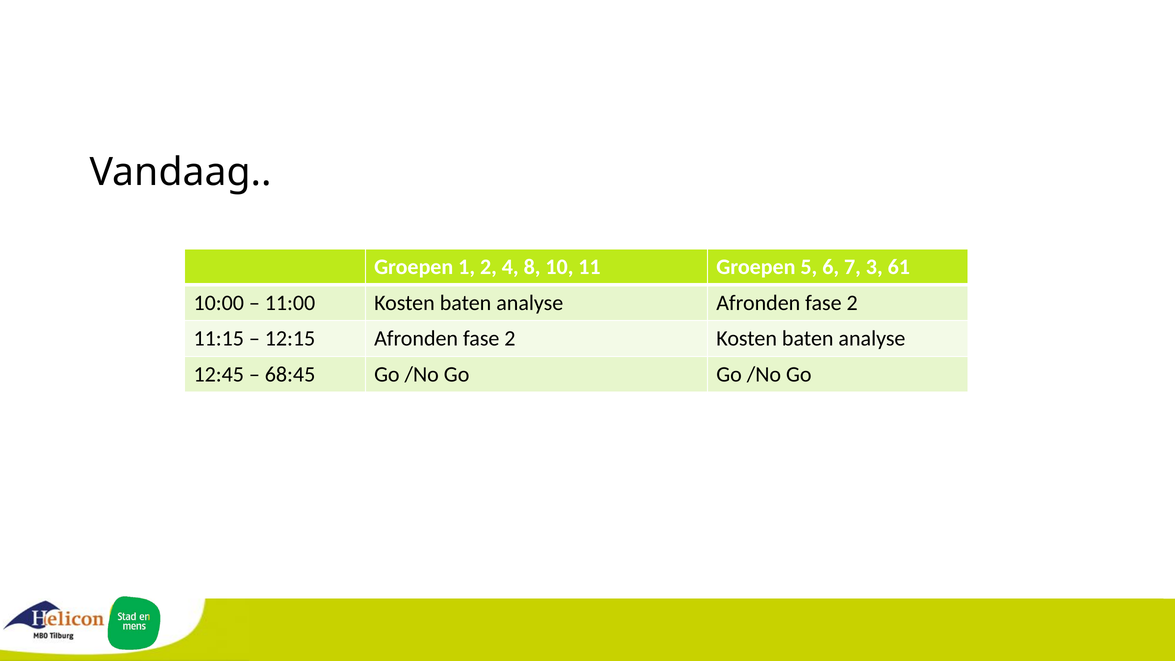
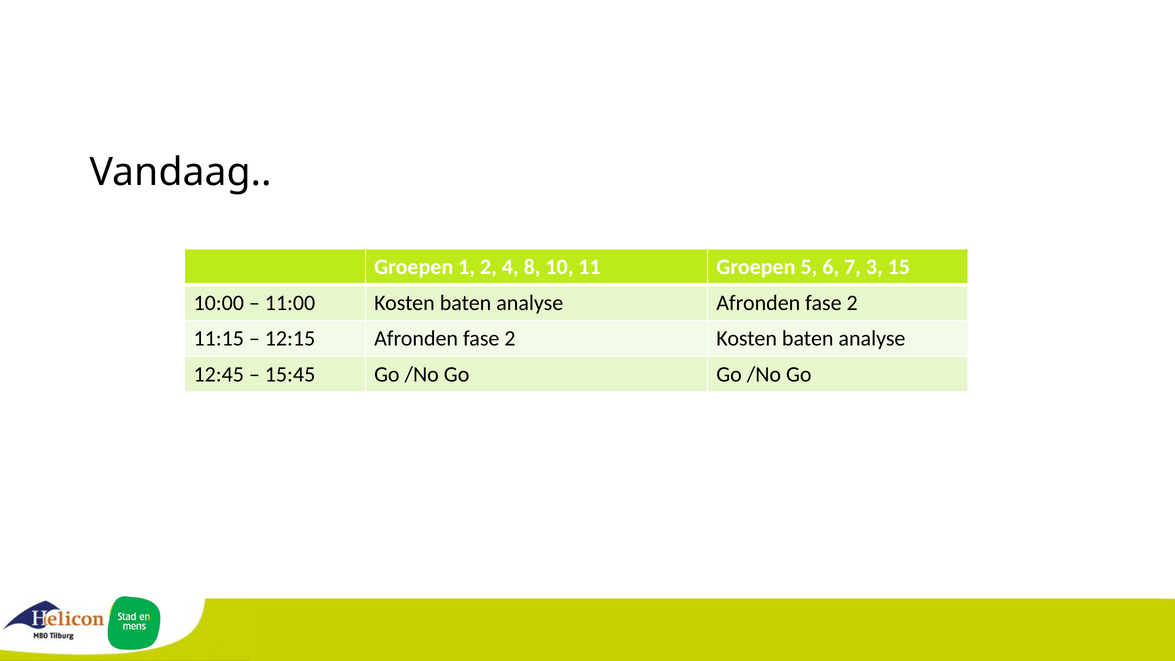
61: 61 -> 15
68:45: 68:45 -> 15:45
